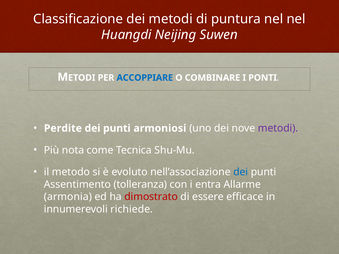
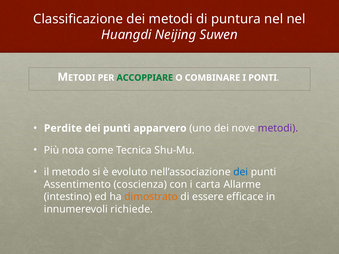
ACCOPPIARE colour: blue -> green
armoniosi: armoniosi -> apparvero
tolleranza: tolleranza -> coscienza
entra: entra -> carta
armonia: armonia -> intestino
dimostrato colour: red -> orange
